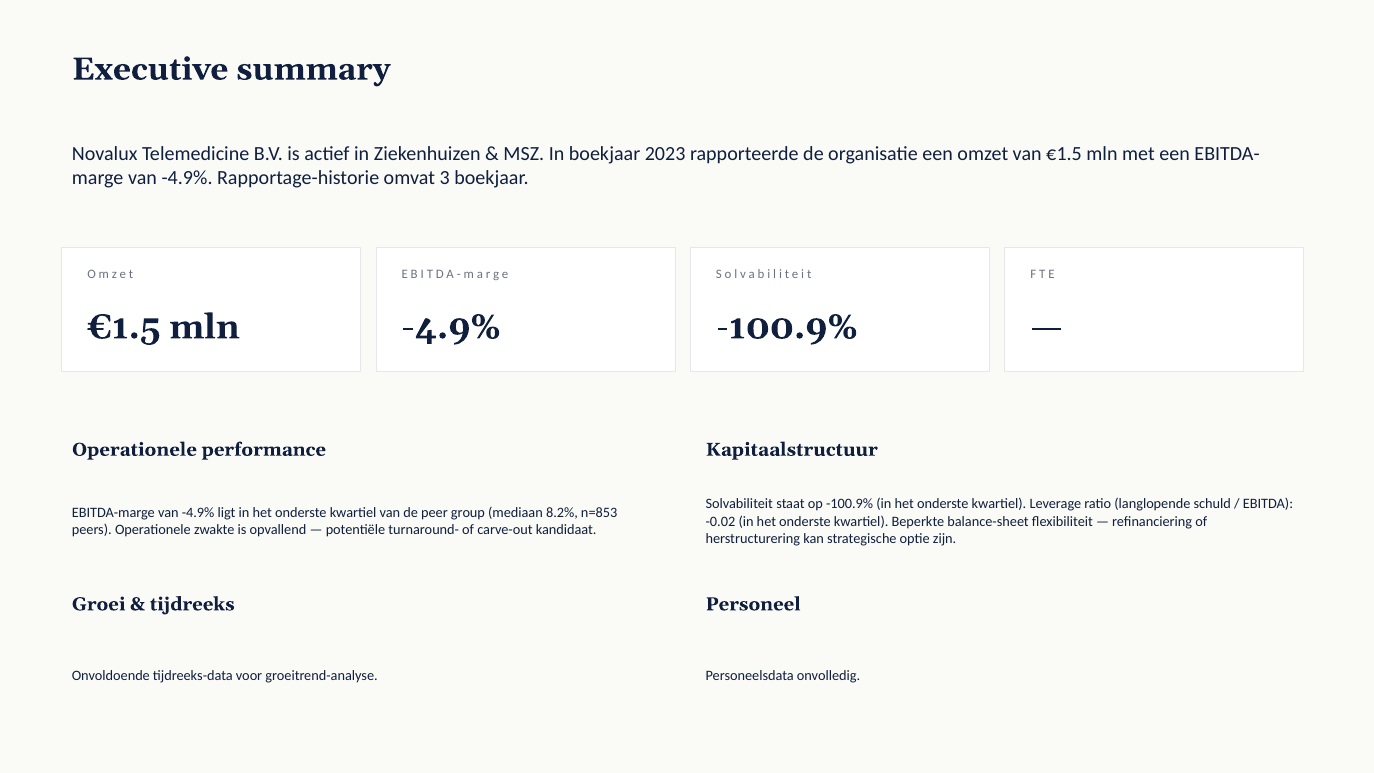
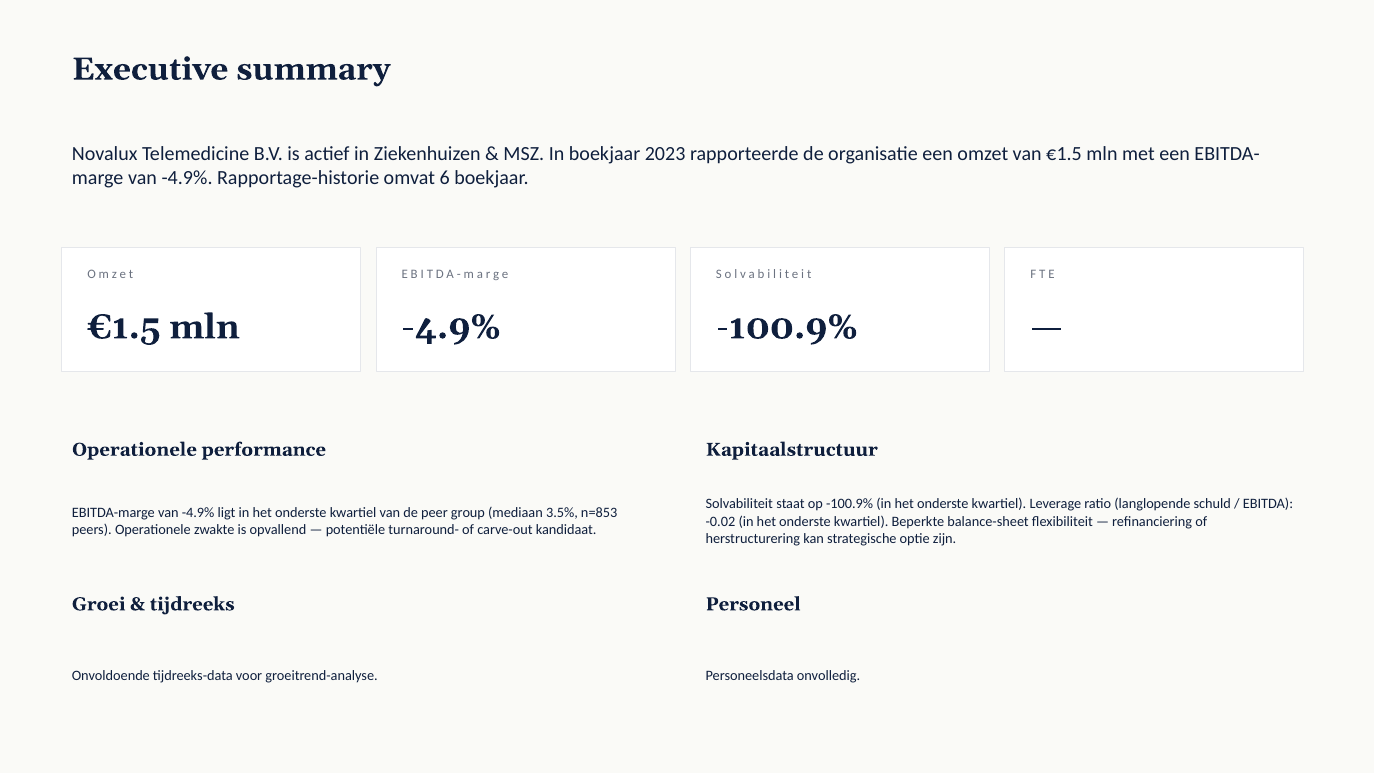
3: 3 -> 6
8.2%: 8.2% -> 3.5%
